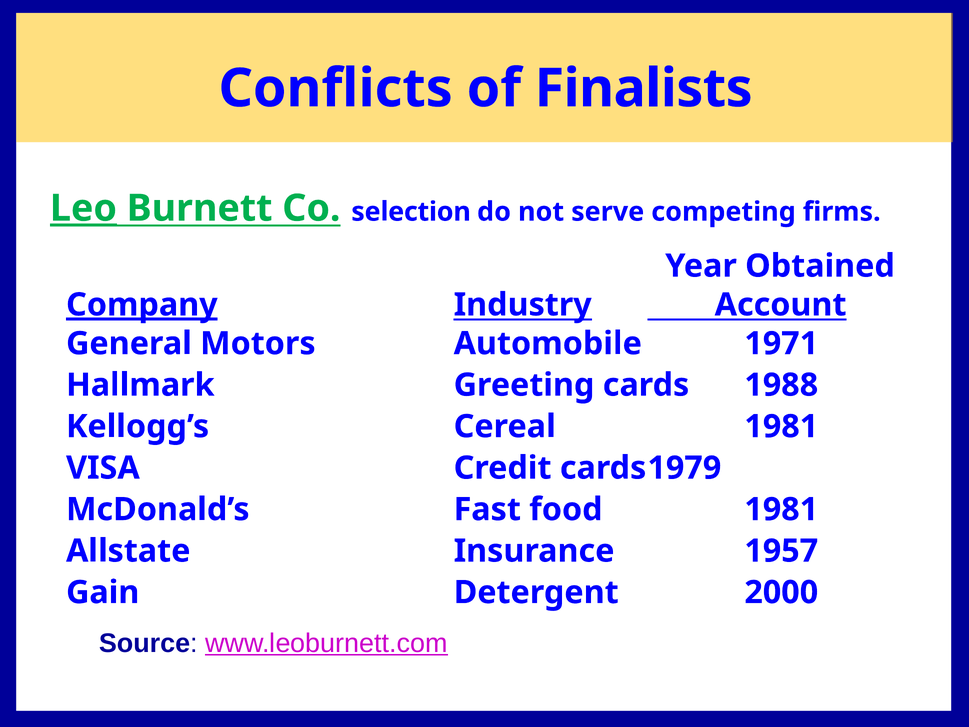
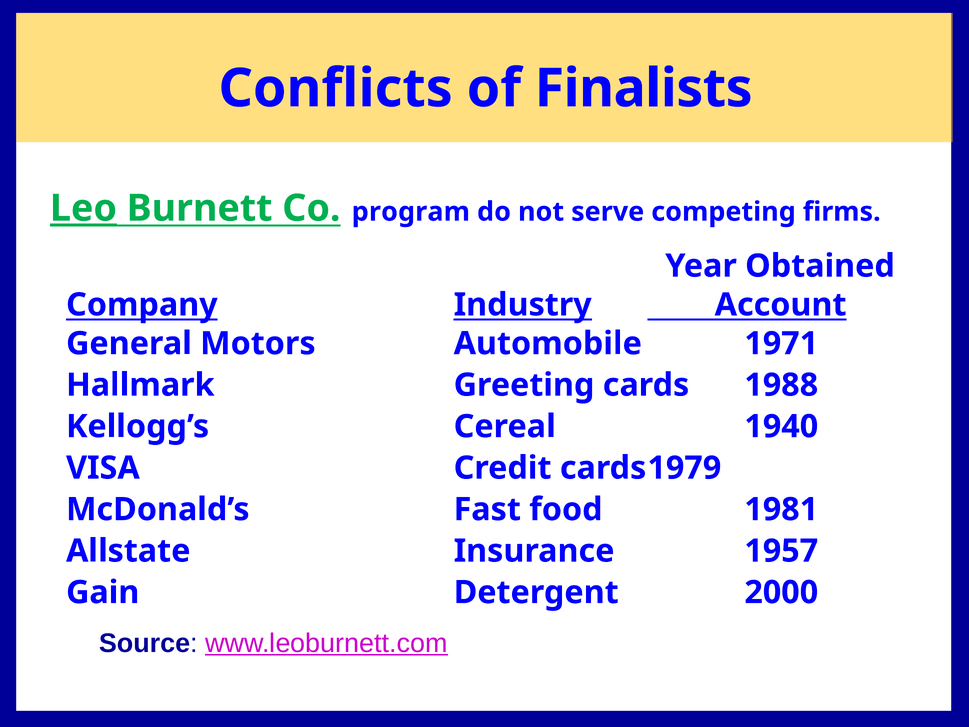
selection: selection -> program
Company underline: present -> none
Cereal 1981: 1981 -> 1940
